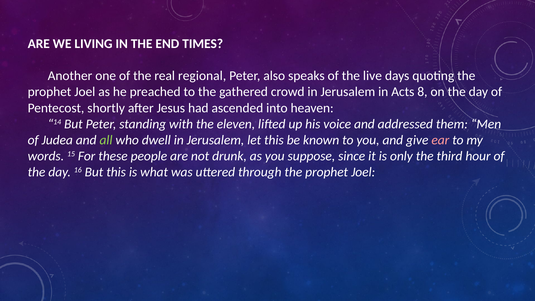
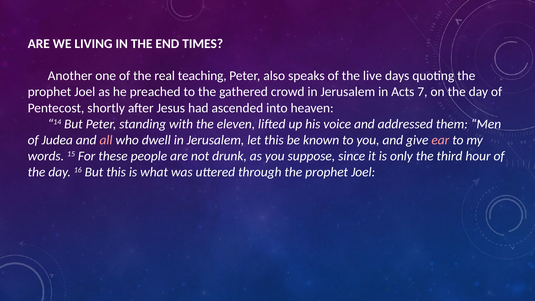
regional: regional -> teaching
8: 8 -> 7
all colour: light green -> pink
